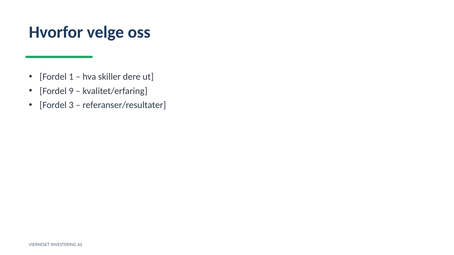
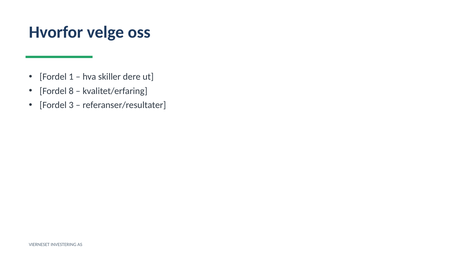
9: 9 -> 8
